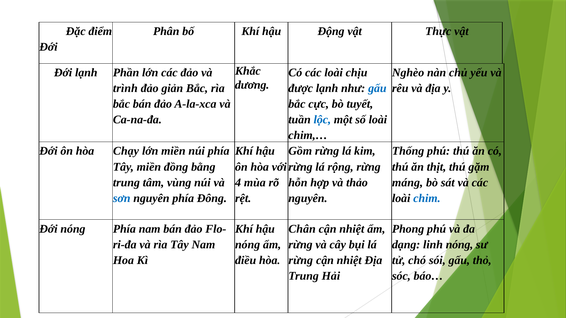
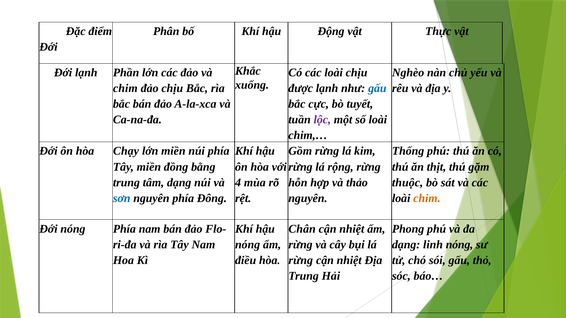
dương: dương -> xuống
trình at (125, 88): trình -> chim
đảo giản: giản -> chịu
lộc colour: blue -> purple
tâm vùng: vùng -> dạng
máng: máng -> thuộc
chim at (427, 198) colour: blue -> orange
